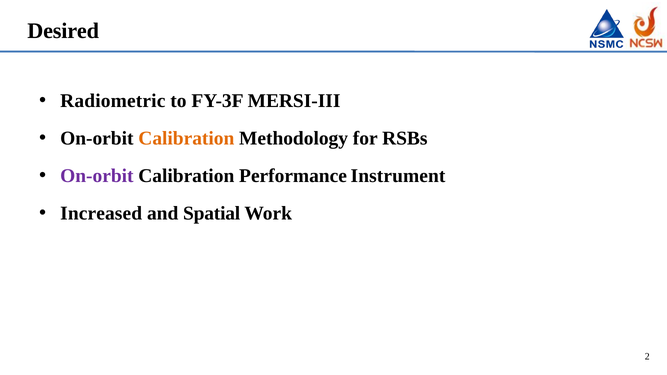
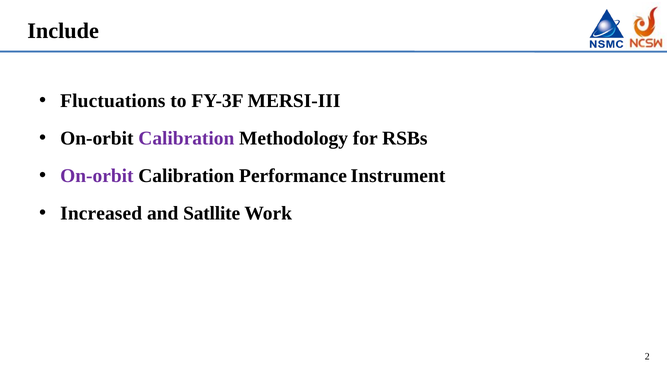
Desired: Desired -> Include
Radiometric: Radiometric -> Fluctuations
Calibration at (186, 138) colour: orange -> purple
Spatial: Spatial -> Satllite
